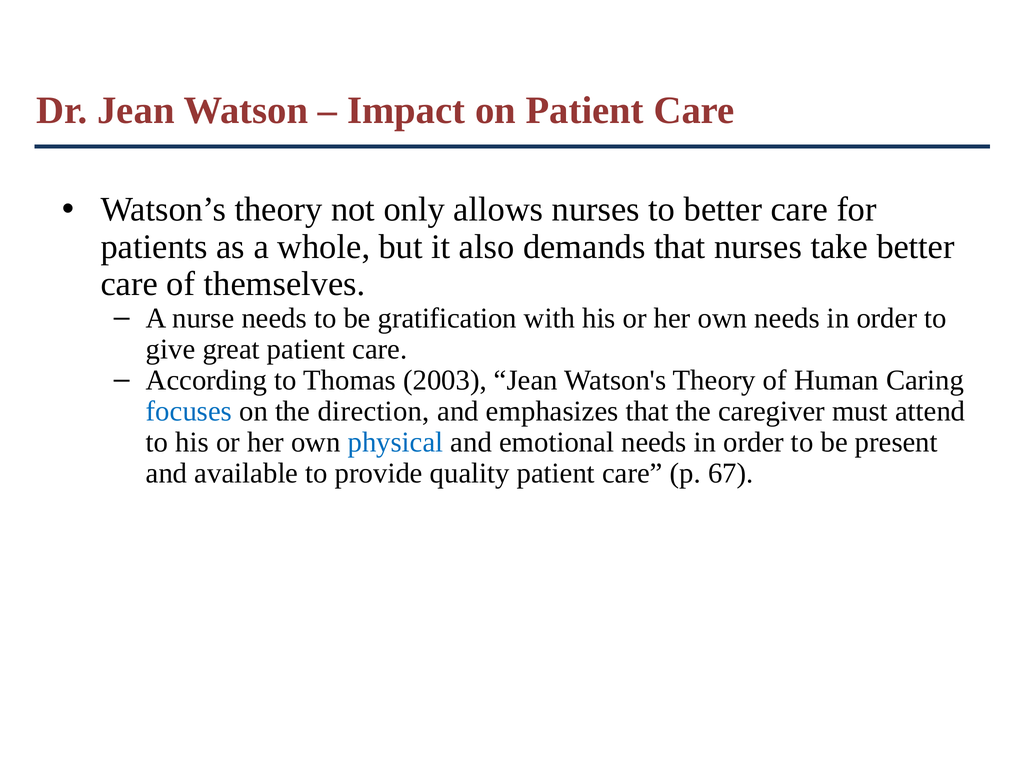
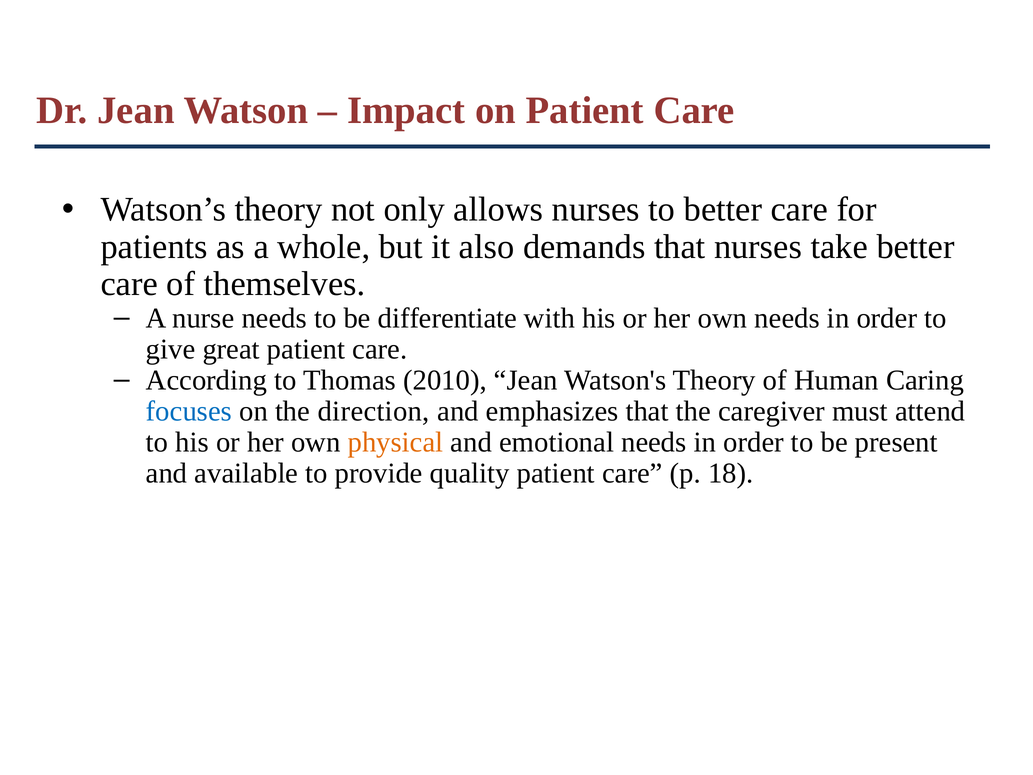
gratification: gratification -> differentiate
2003: 2003 -> 2010
physical colour: blue -> orange
67: 67 -> 18
